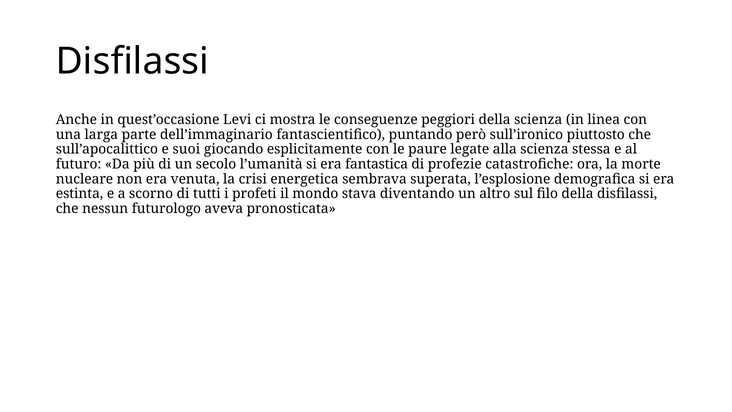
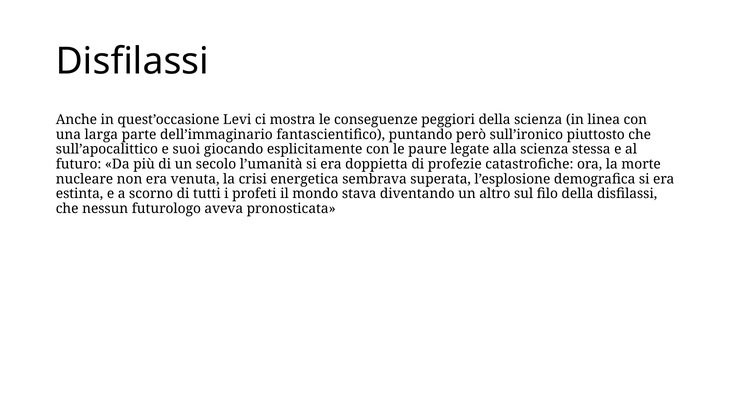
fantastica: fantastica -> doppietta
